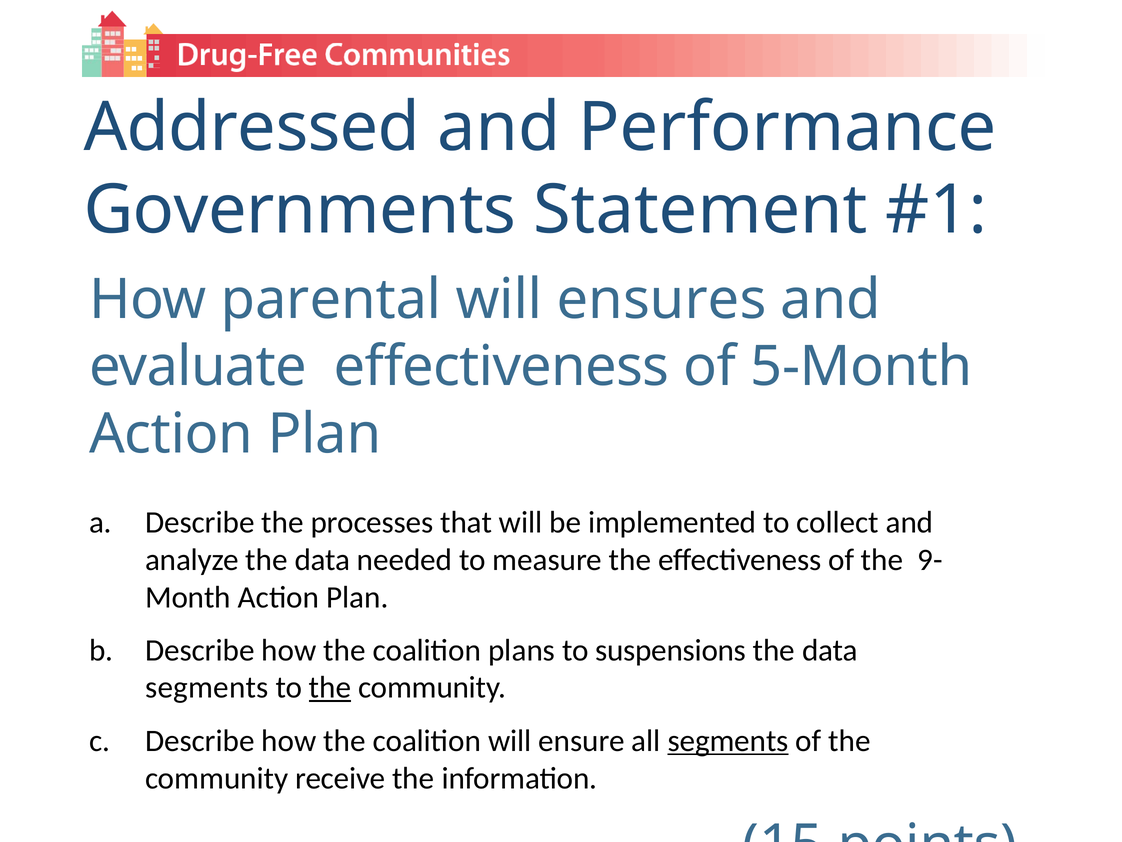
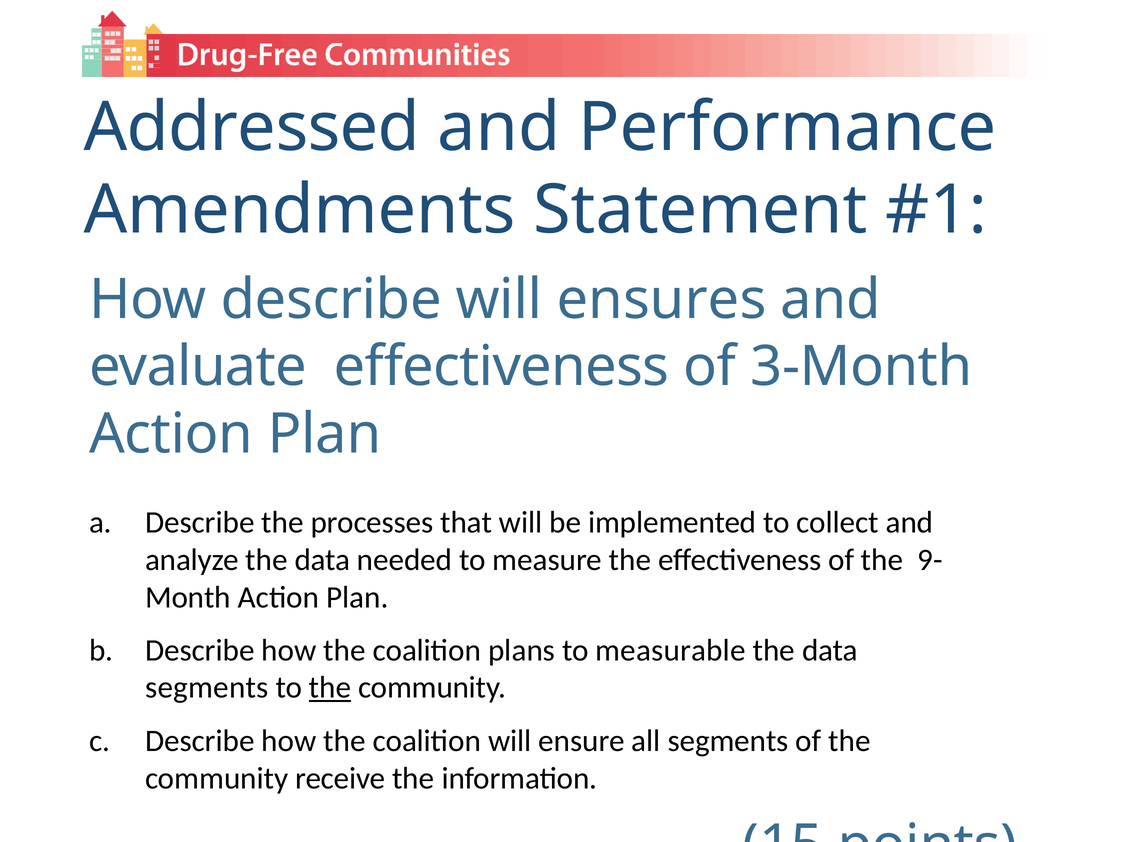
Governments: Governments -> Amendments
How parental: parental -> describe
5-Month: 5-Month -> 3-Month
suspensions: suspensions -> measurable
segments at (728, 740) underline: present -> none
